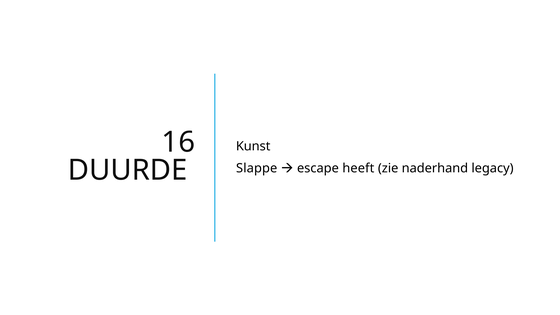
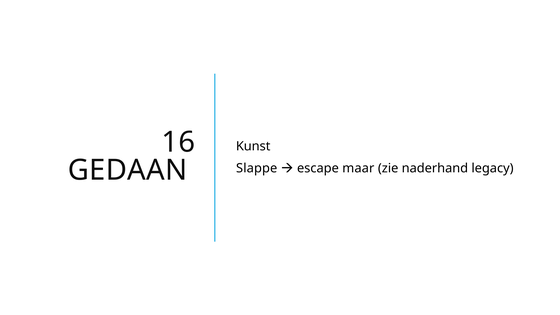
DUURDE: DUURDE -> GEDAAN
heeft: heeft -> maar
